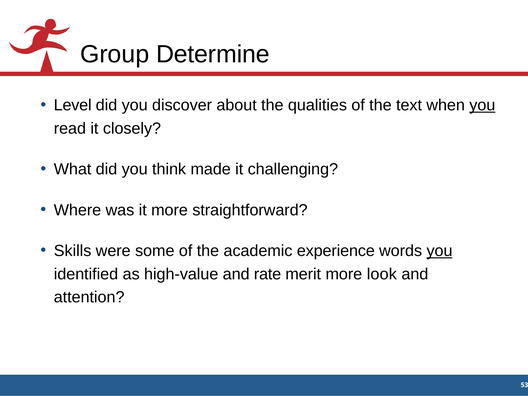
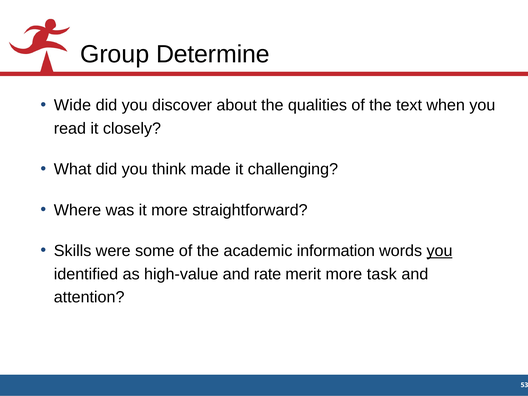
Level: Level -> Wide
you at (482, 105) underline: present -> none
experience: experience -> information
look: look -> task
